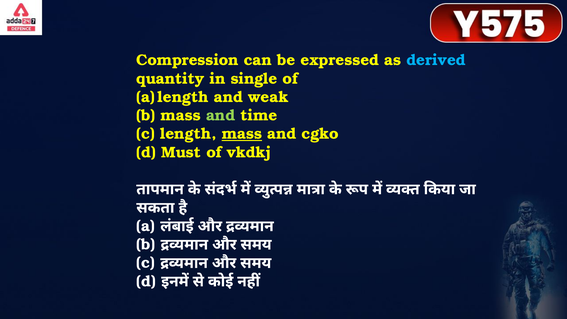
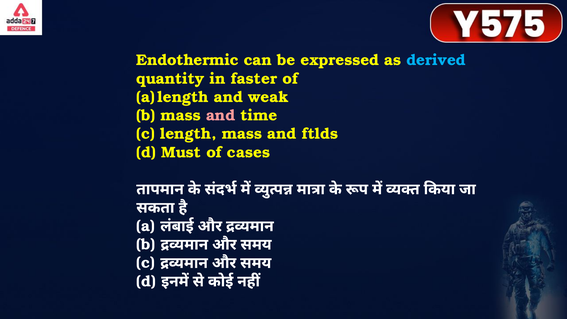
Compression: Compression -> Endothermic
single: single -> faster
and at (221, 115) colour: light green -> pink
mass at (242, 134) underline: present -> none
cgko: cgko -> ftlds
vkdkj: vkdkj -> cases
